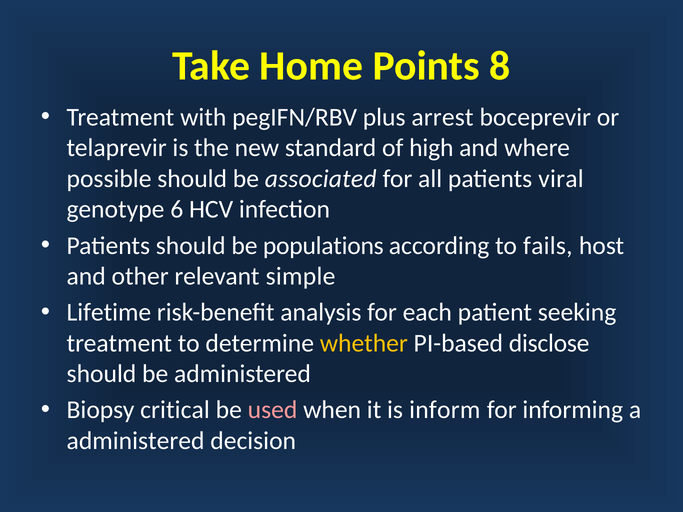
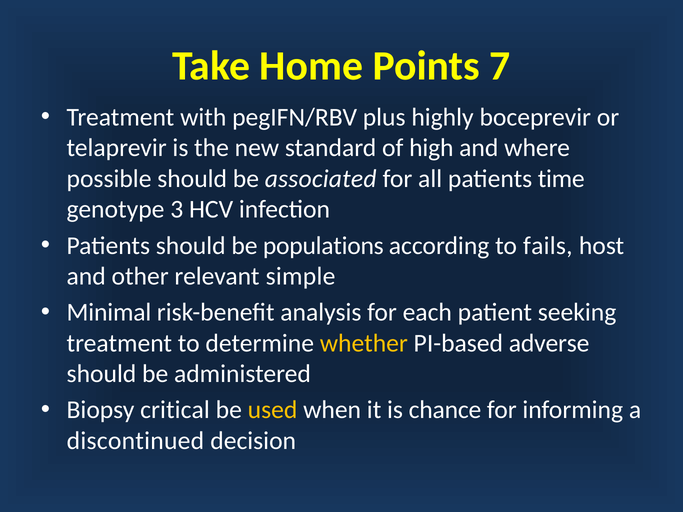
8: 8 -> 7
arrest: arrest -> highly
viral: viral -> time
6: 6 -> 3
Lifetime: Lifetime -> Minimal
disclose: disclose -> adverse
used colour: pink -> yellow
inform: inform -> chance
administered at (136, 441): administered -> discontinued
